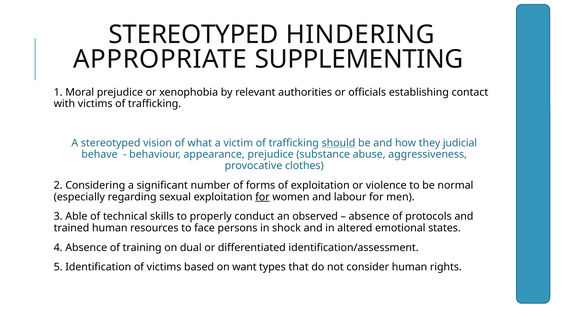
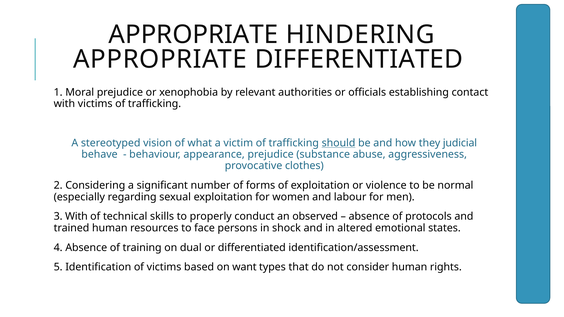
STEREOTYPED at (193, 35): STEREOTYPED -> APPROPRIATE
APPROPRIATE SUPPLEMENTING: SUPPLEMENTING -> DIFFERENTIATED
for at (262, 197) underline: present -> none
3 Able: Able -> With
